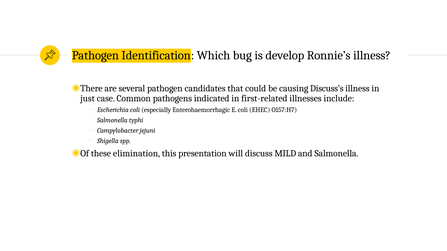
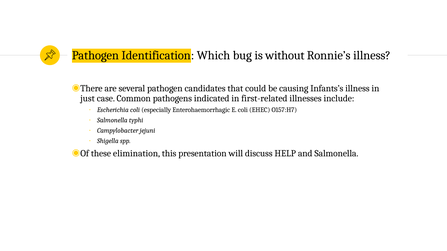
develop: develop -> without
Discuss’s: Discuss’s -> Infants’s
MILD: MILD -> HELP
